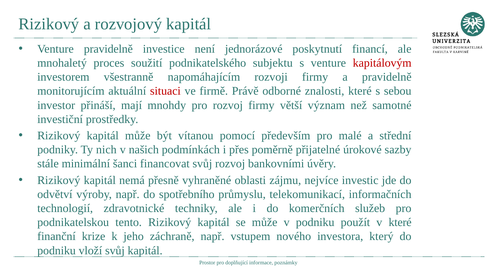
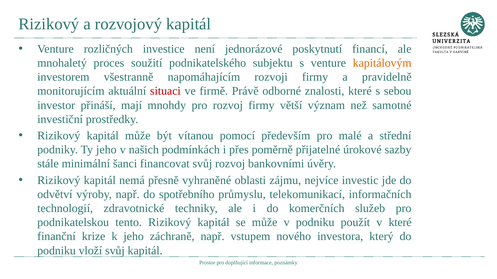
Venture pravidelně: pravidelně -> rozličných
kapitálovým colour: red -> orange
Ty nich: nich -> jeho
